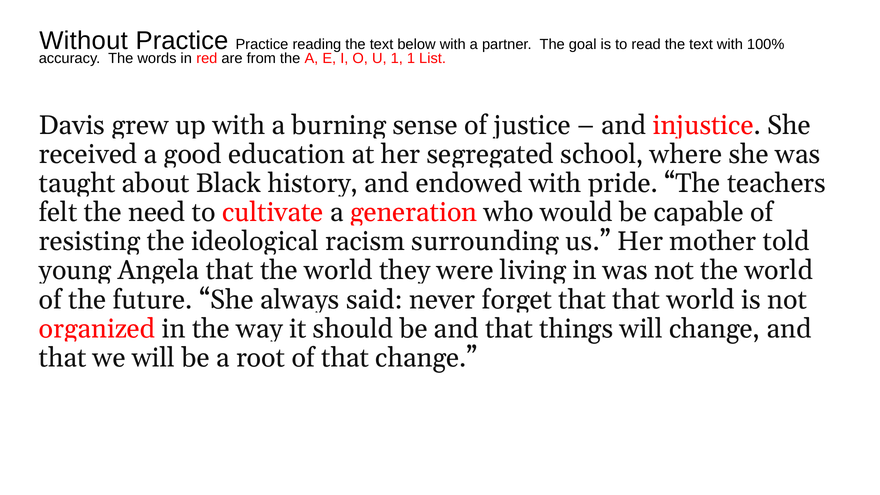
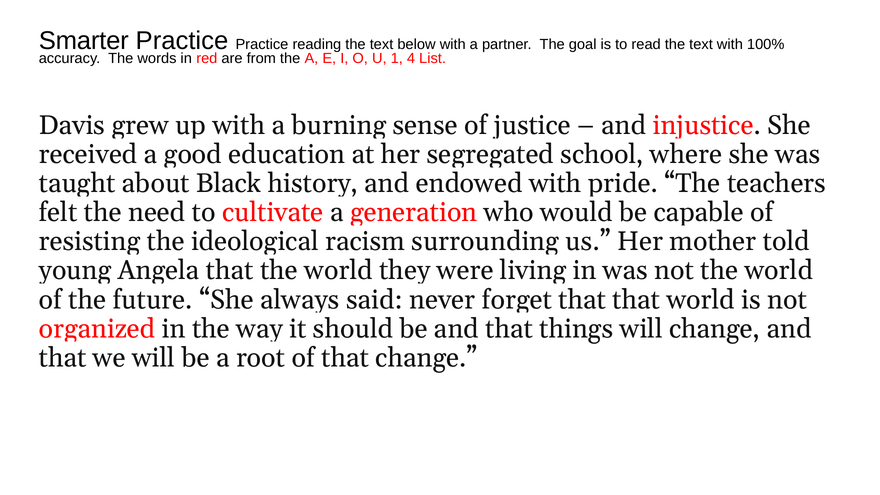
Without: Without -> Smarter
1 1: 1 -> 4
